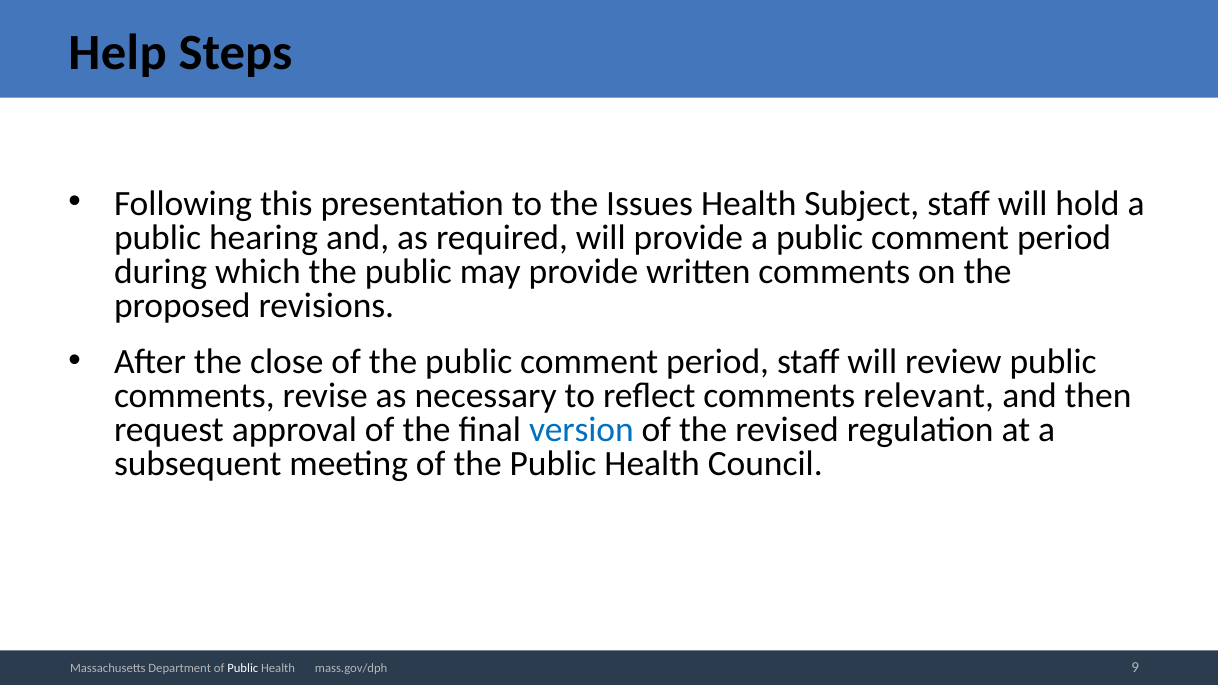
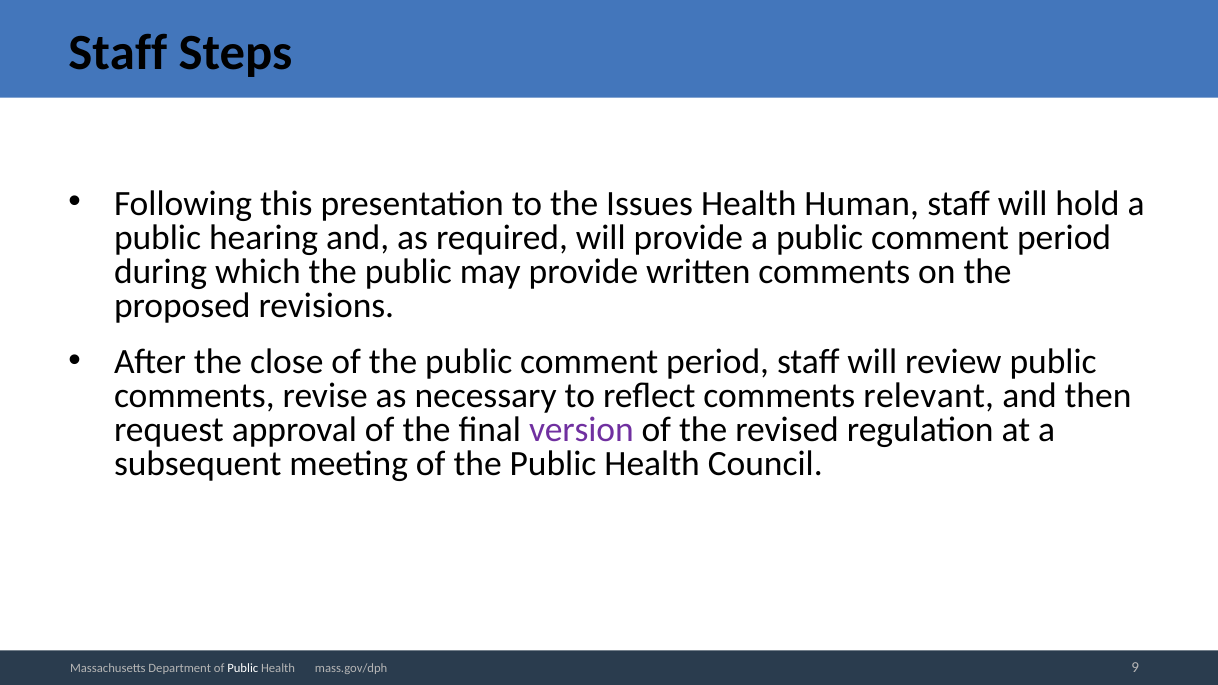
Help at (118, 53): Help -> Staff
Subject: Subject -> Human
version colour: blue -> purple
